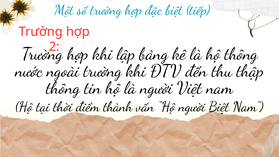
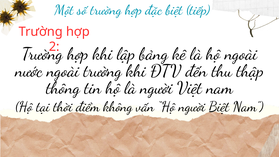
hộ thông: thông -> ngoài
thành: thành -> không
